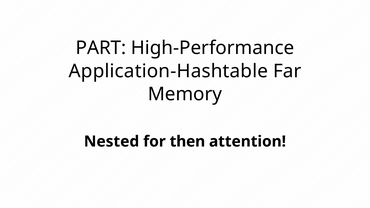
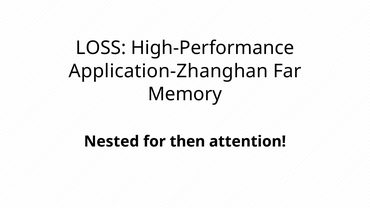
PART: PART -> LOSS
Application-Hashtable: Application-Hashtable -> Application-Zhanghan
